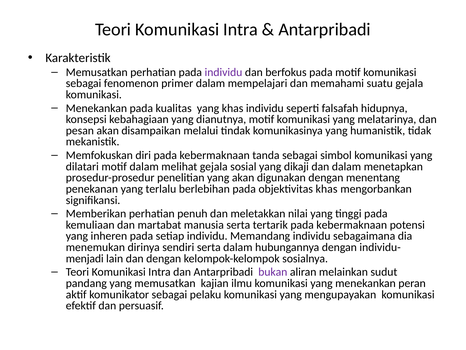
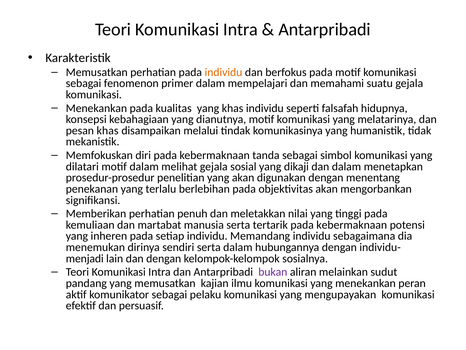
individu at (223, 72) colour: purple -> orange
pesan akan: akan -> khas
objektivitas khas: khas -> akan
